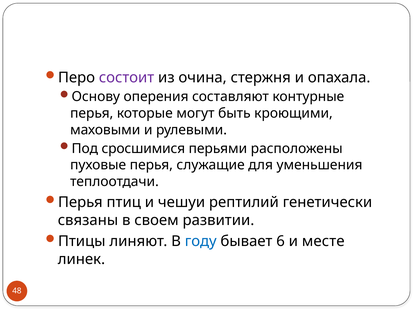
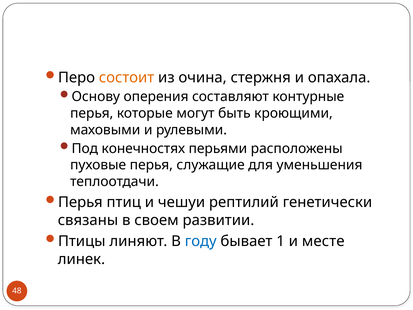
состоит colour: purple -> orange
сросшимися: сросшимися -> конечностях
6: 6 -> 1
